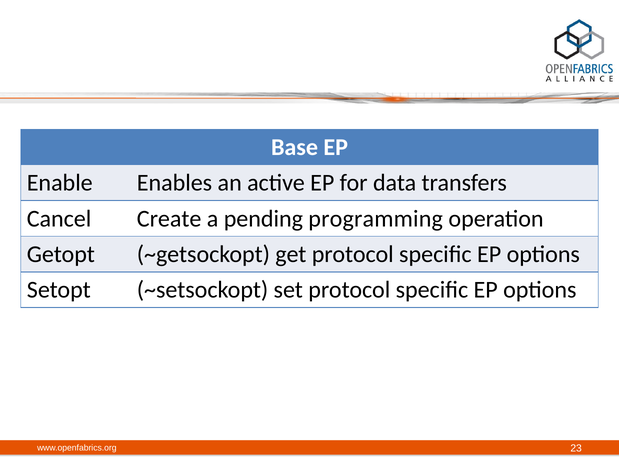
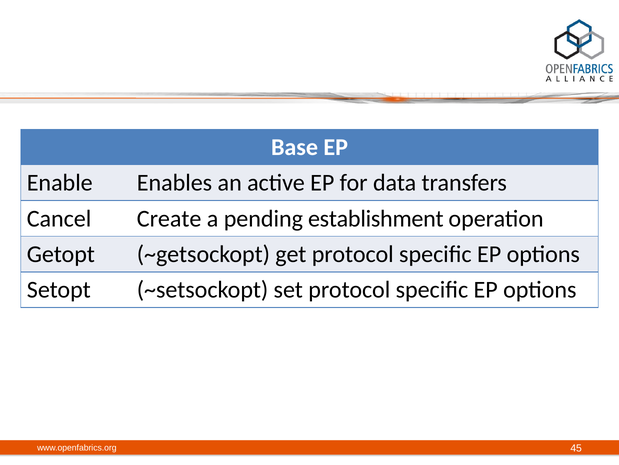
programming: programming -> establishment
23: 23 -> 45
